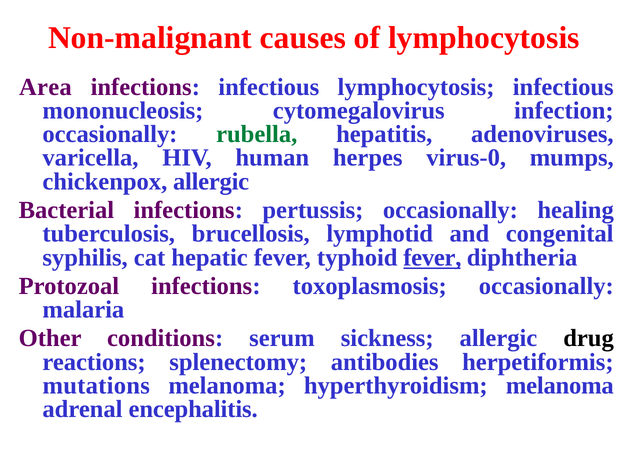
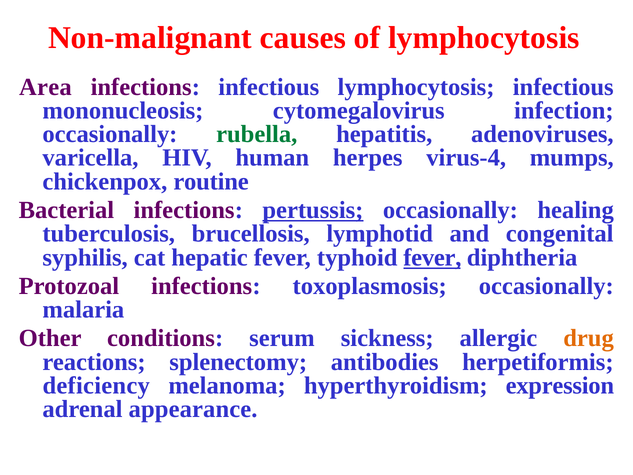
virus-0: virus-0 -> virus-4
chickenpox allergic: allergic -> routine
pertussis underline: none -> present
drug colour: black -> orange
mutations: mutations -> deficiency
hyperthyroidism melanoma: melanoma -> expression
encephalitis: encephalitis -> appearance
